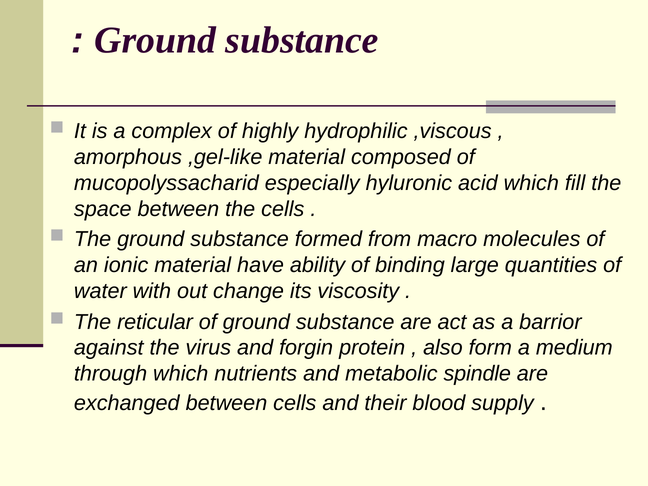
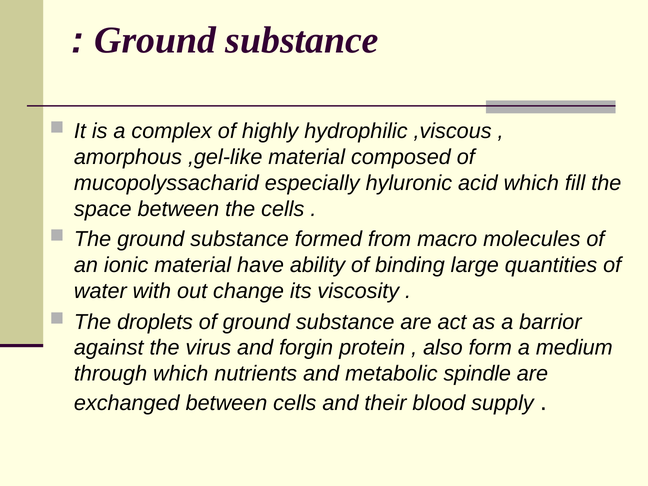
reticular: reticular -> droplets
